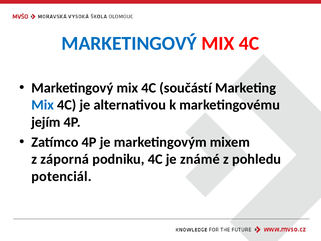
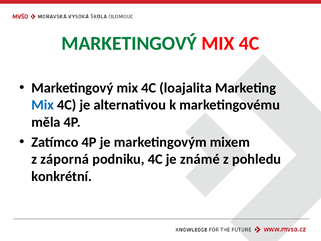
MARKETINGOVÝ at (129, 43) colour: blue -> green
součástí: součástí -> loajalita
jejím: jejím -> měla
potenciál: potenciál -> konkrétní
